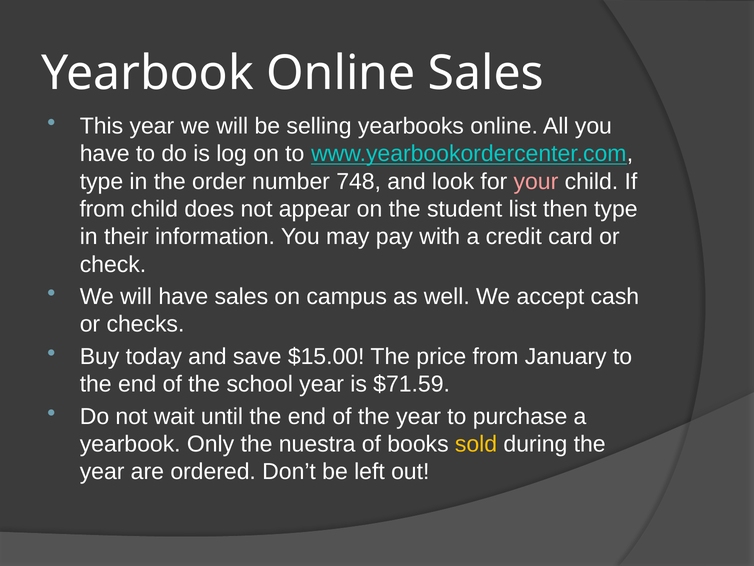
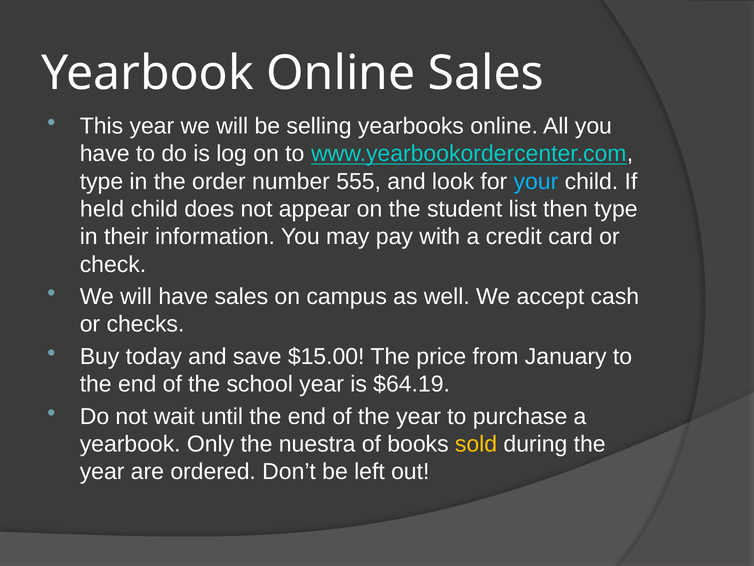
748: 748 -> 555
your colour: pink -> light blue
from at (102, 209): from -> held
$71.59: $71.59 -> $64.19
